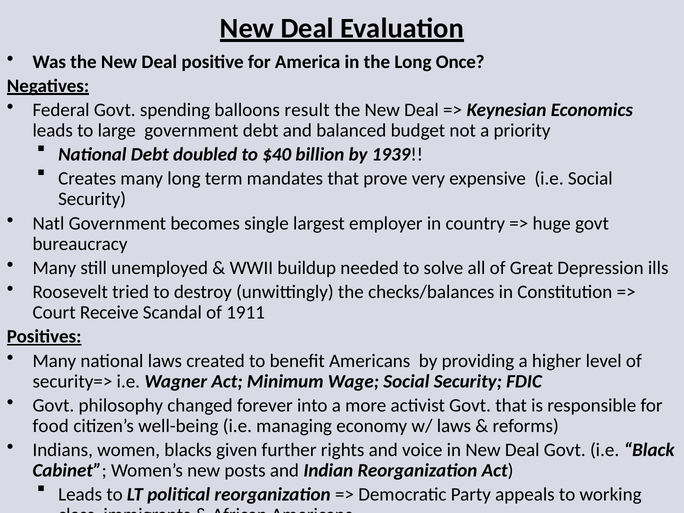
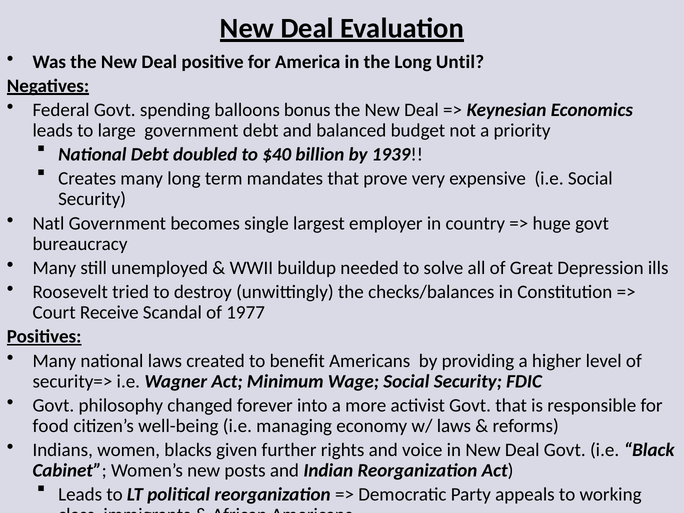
Once: Once -> Until
result: result -> bonus
1911: 1911 -> 1977
